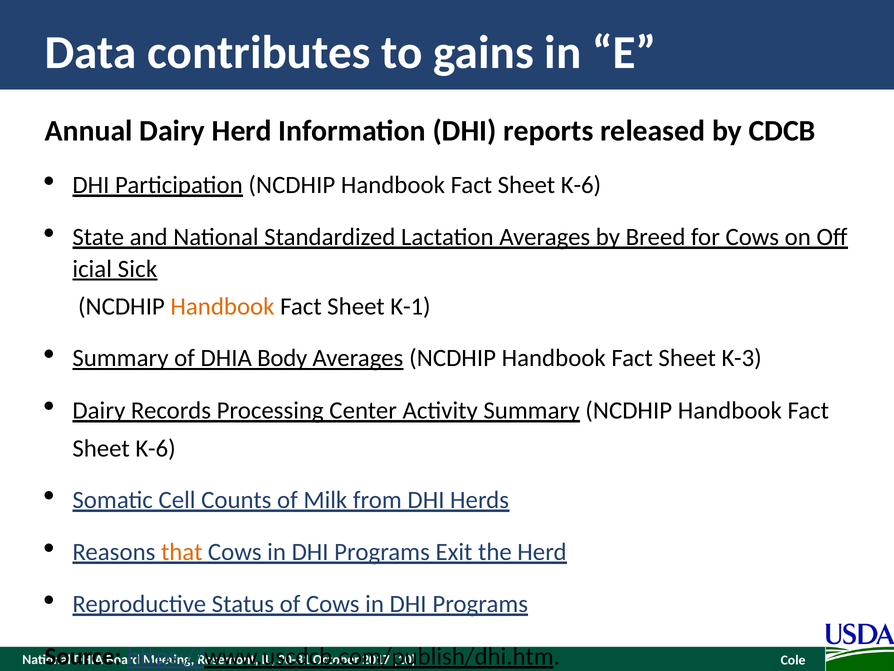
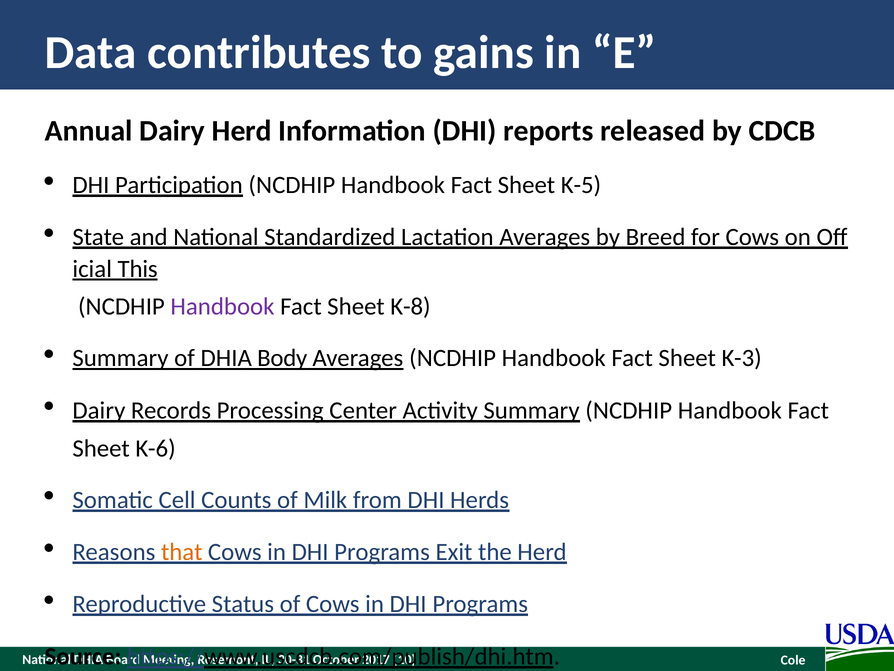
K-6 at (581, 185): K-6 -> K-5
Sick: Sick -> This
Handbook at (222, 306) colour: orange -> purple
K-1: K-1 -> K-8
